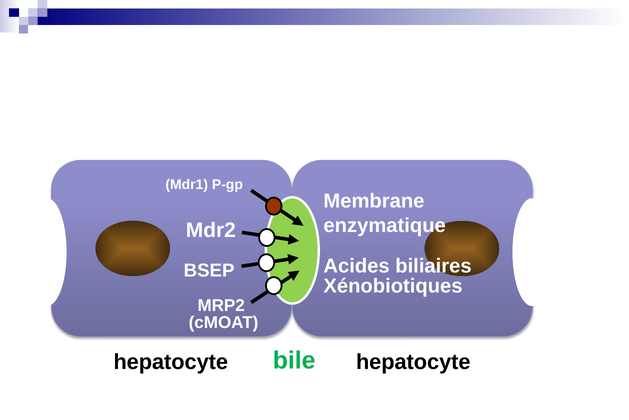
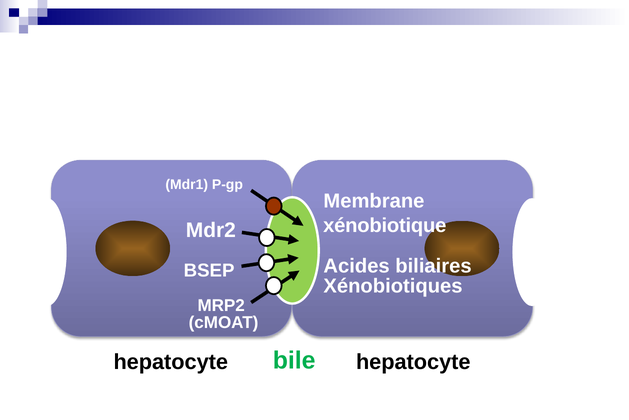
enzymatique: enzymatique -> xénobiotique
